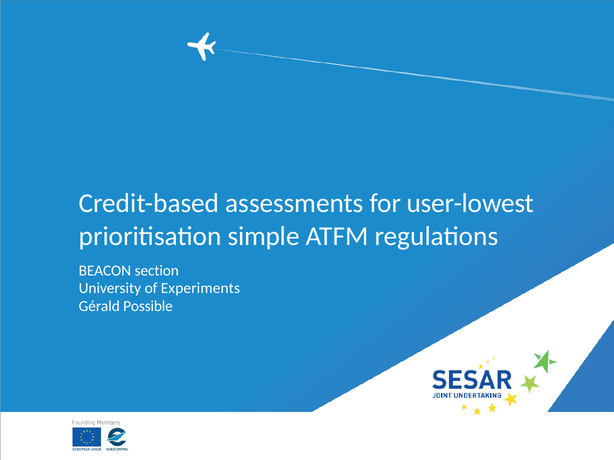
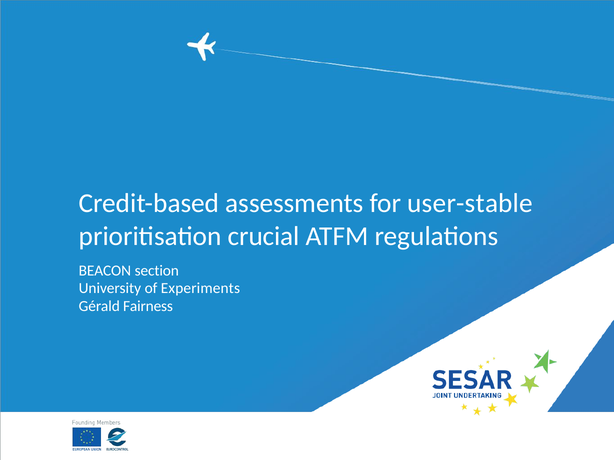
user-lowest: user-lowest -> user-stable
simple: simple -> crucial
Possible: Possible -> Fairness
